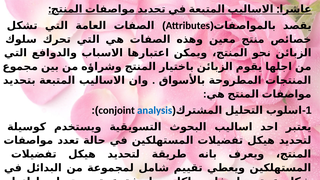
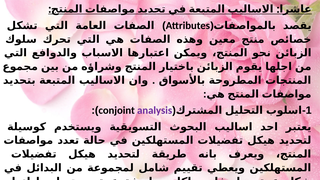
analysis colour: blue -> purple
